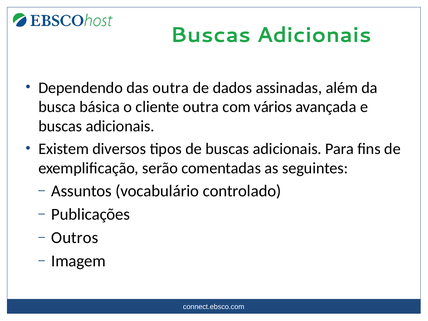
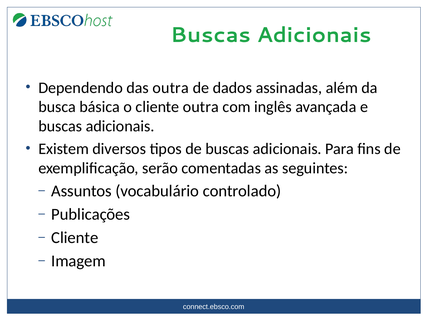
vários: vários -> inglês
Outros at (75, 238): Outros -> Cliente
